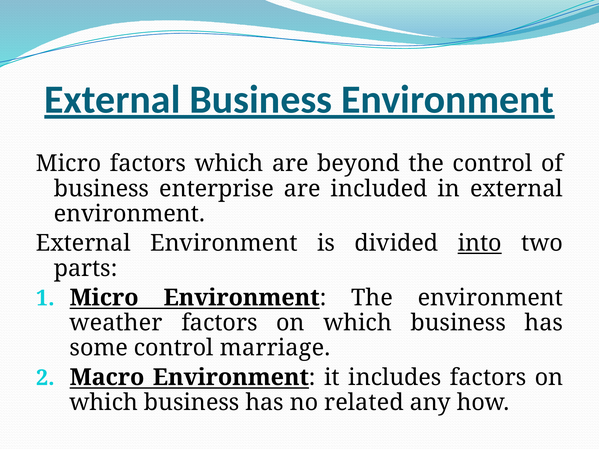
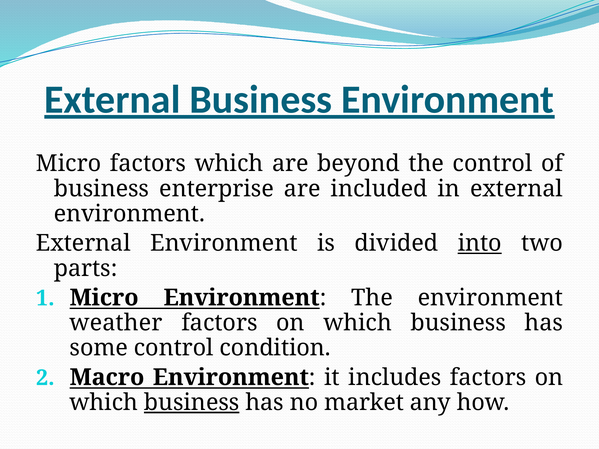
marriage: marriage -> condition
business at (192, 403) underline: none -> present
related: related -> market
